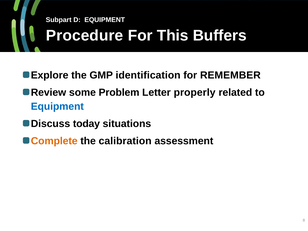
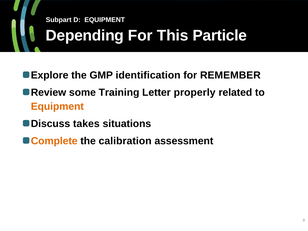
Procedure: Procedure -> Depending
Buffers: Buffers -> Particle
Problem: Problem -> Training
Equipment at (57, 106) colour: blue -> orange
today: today -> takes
